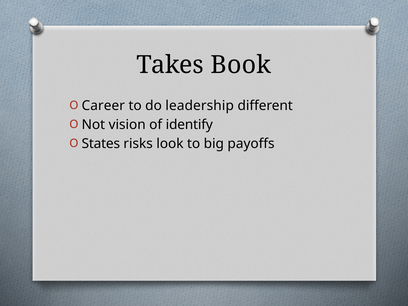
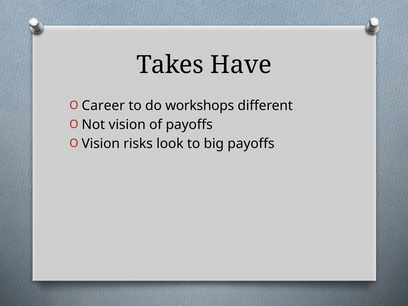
Book: Book -> Have
leadership: leadership -> workshops
of identify: identify -> payoffs
States at (101, 144): States -> Vision
